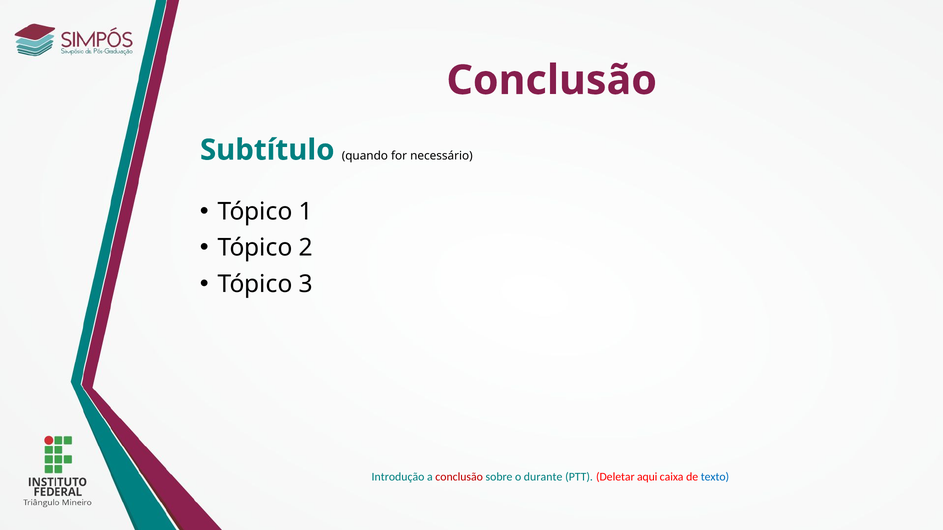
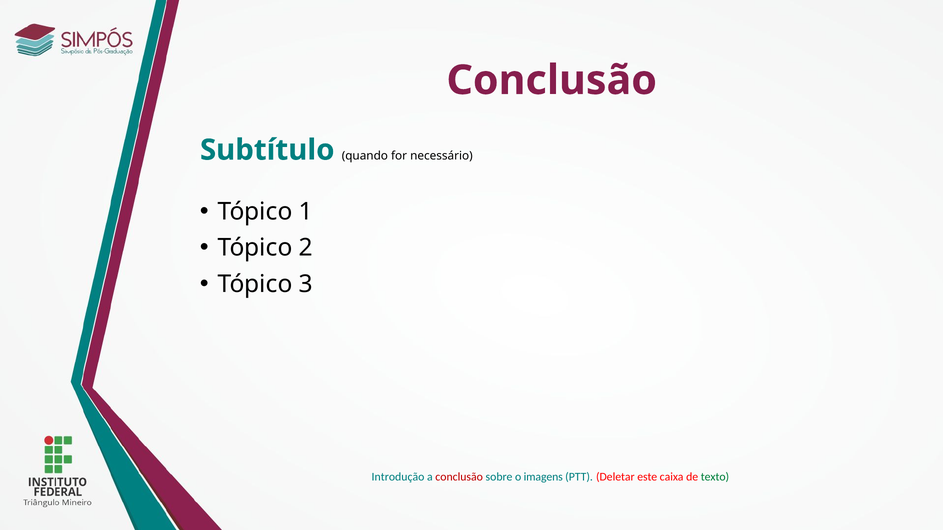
durante: durante -> imagens
aqui: aqui -> este
texto colour: blue -> green
